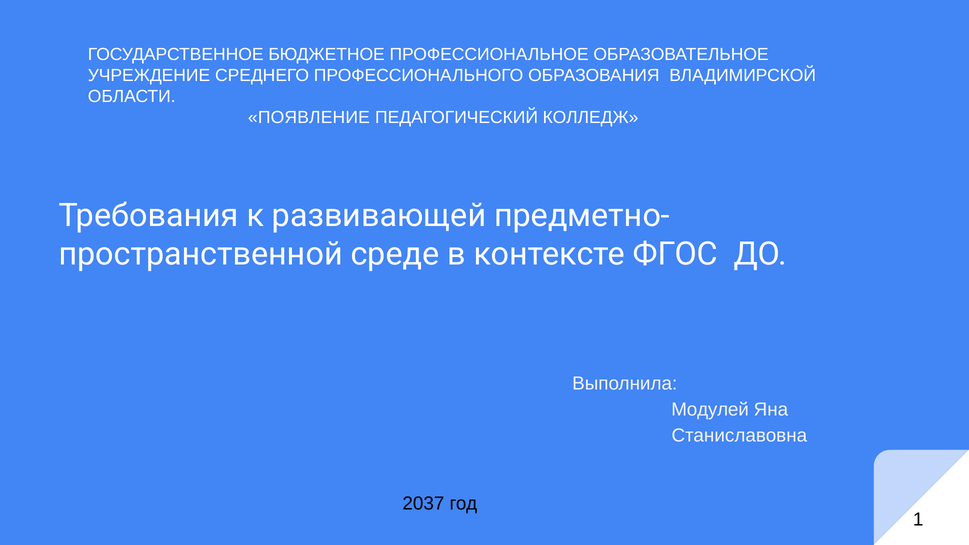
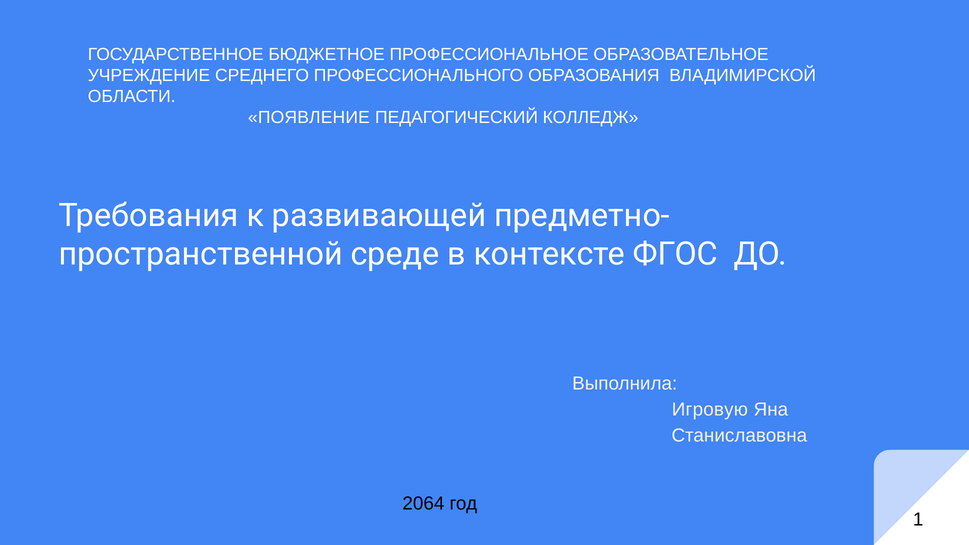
Модулей: Модулей -> Игровую
2037: 2037 -> 2064
